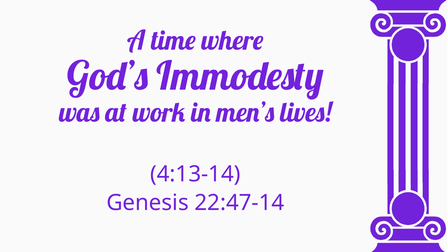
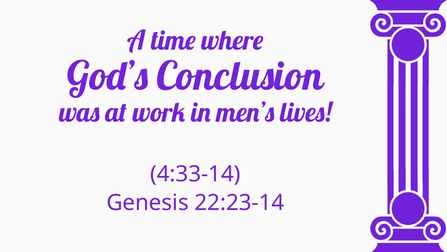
Immodesty: Immodesty -> Conclusion
4:13-14: 4:13-14 -> 4:33-14
22:47-14: 22:47-14 -> 22:23-14
